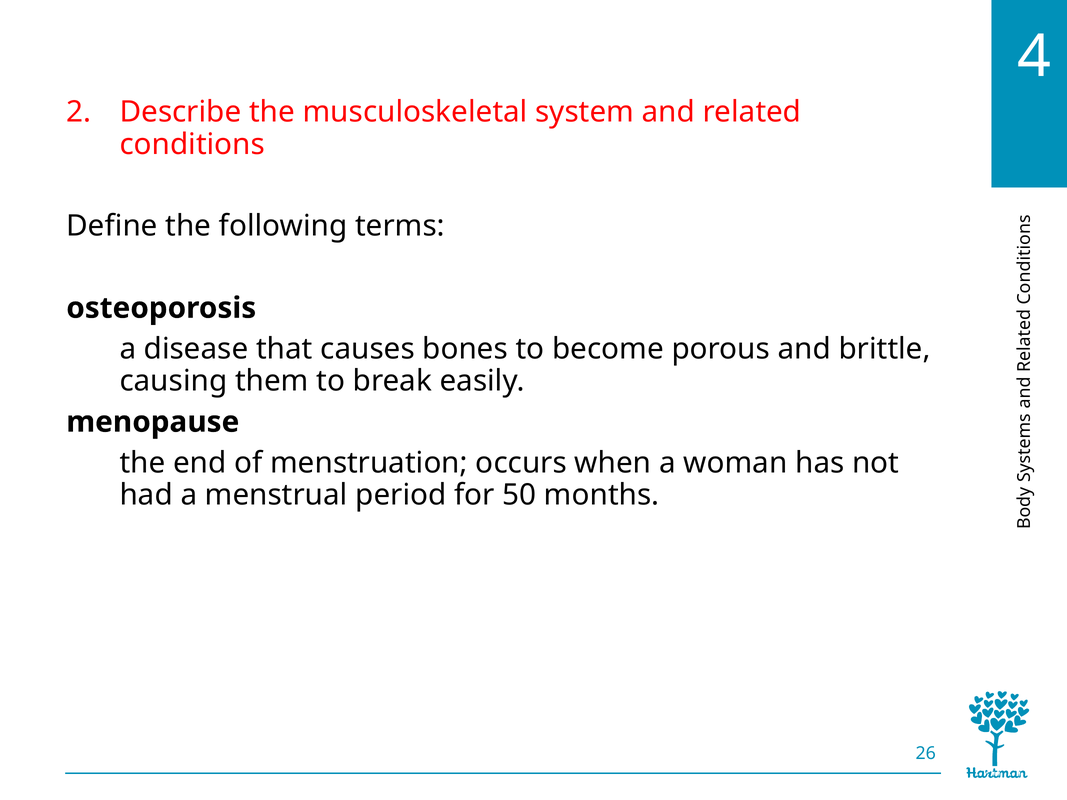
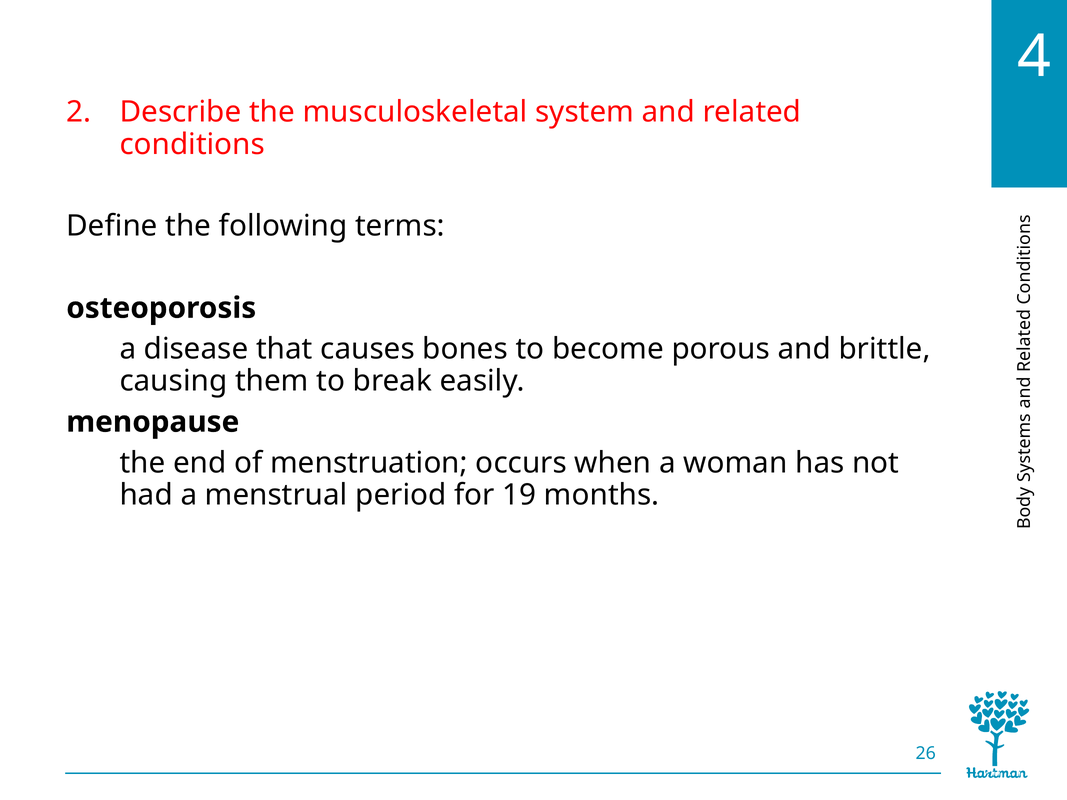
50: 50 -> 19
